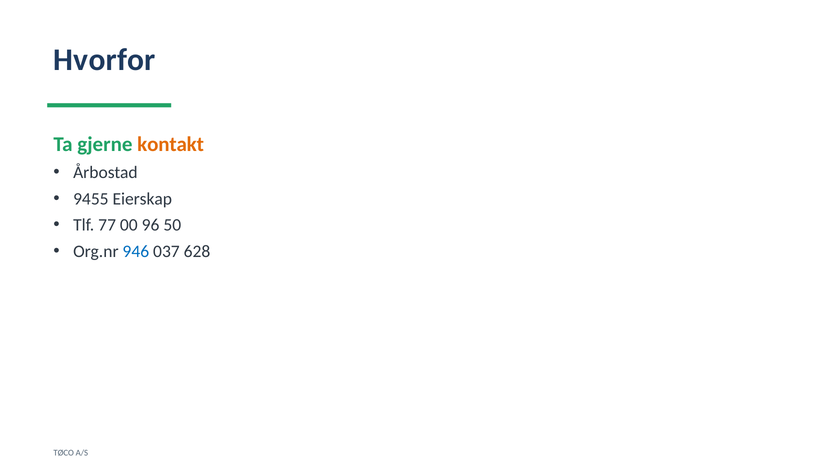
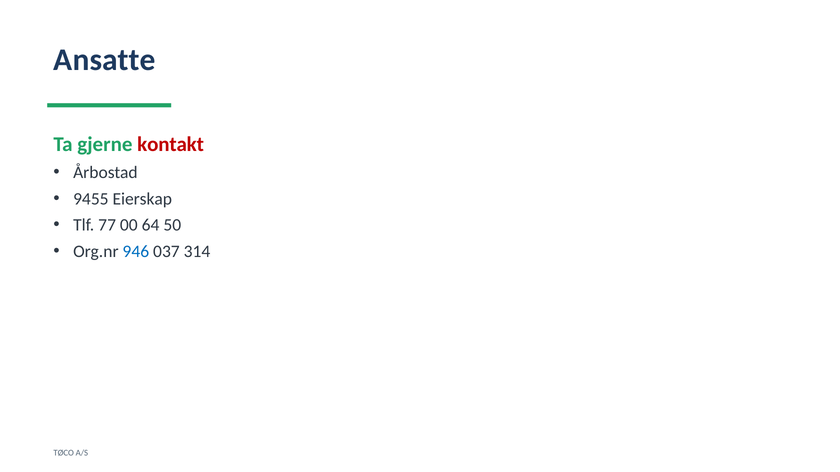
Hvorfor: Hvorfor -> Ansatte
kontakt colour: orange -> red
96: 96 -> 64
628: 628 -> 314
